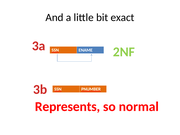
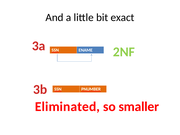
Represents: Represents -> Eliminated
normal: normal -> smaller
